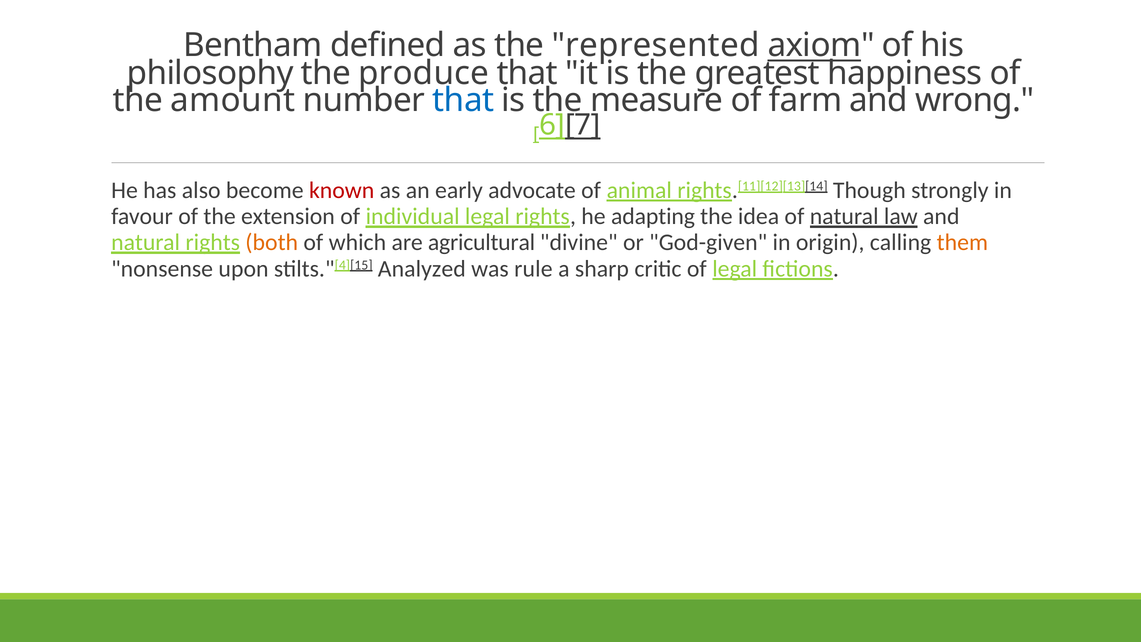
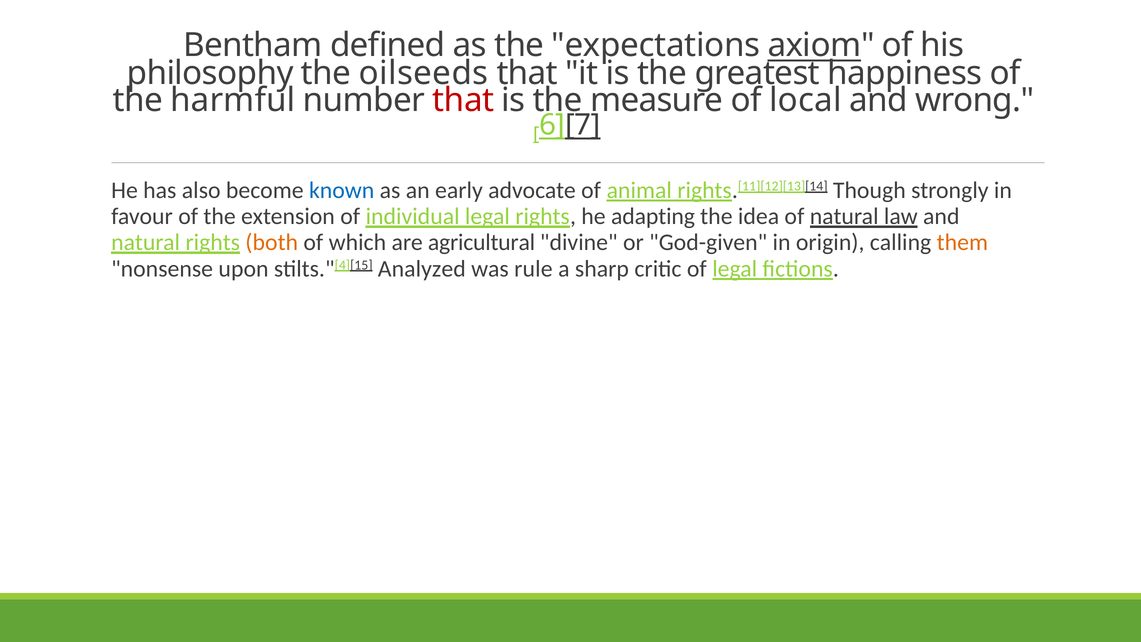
represented: represented -> expectations
produce: produce -> oilseeds
amount: amount -> harmful
that at (463, 100) colour: blue -> red
farm: farm -> local
known colour: red -> blue
